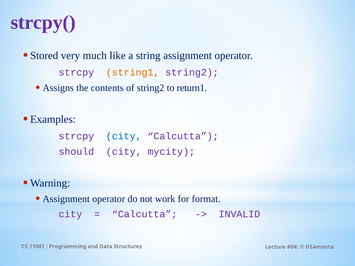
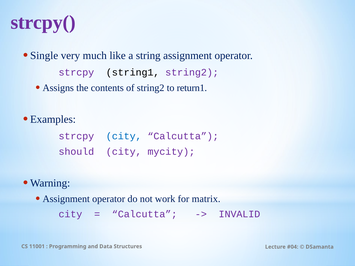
Stored: Stored -> Single
string1 colour: orange -> black
format: format -> matrix
